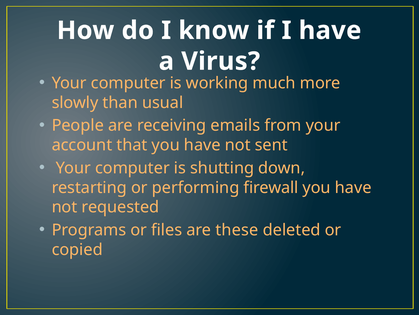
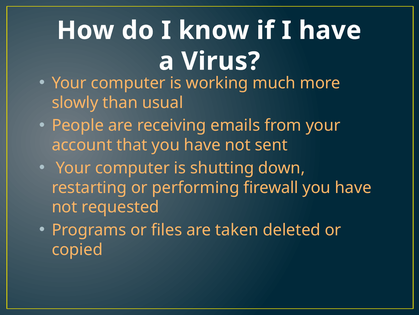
these: these -> taken
